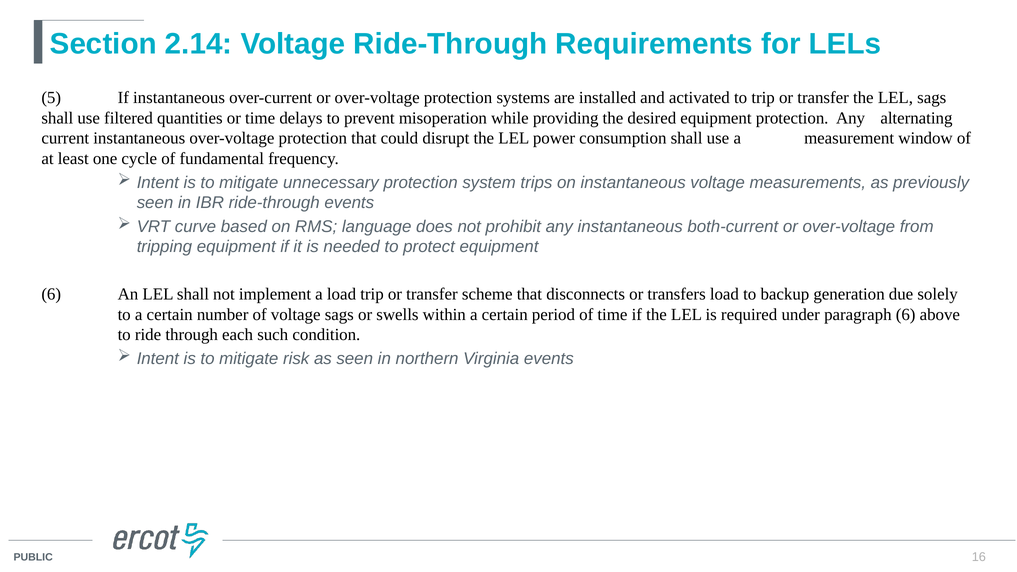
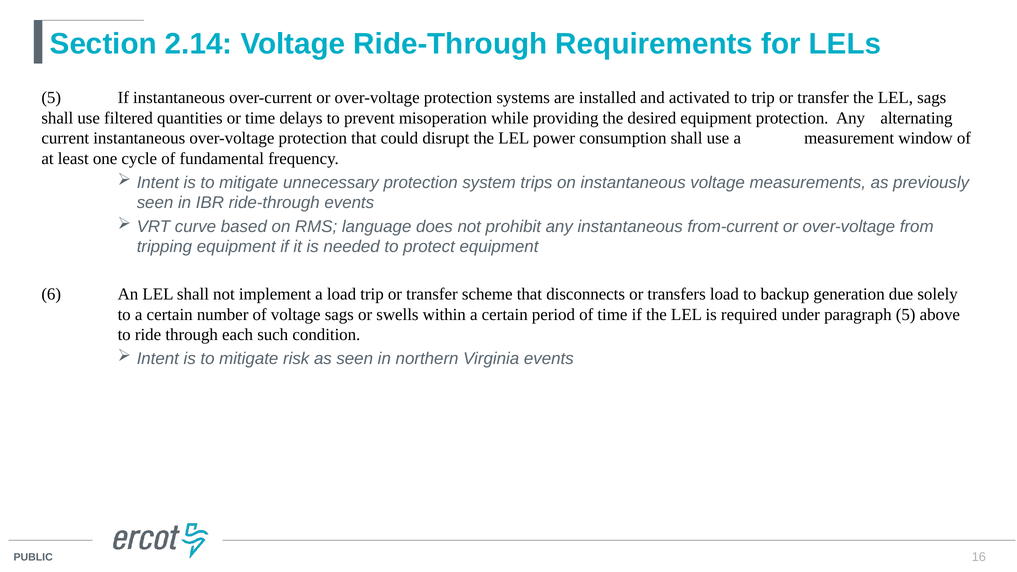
both-current: both-current -> from-current
paragraph 6: 6 -> 5
